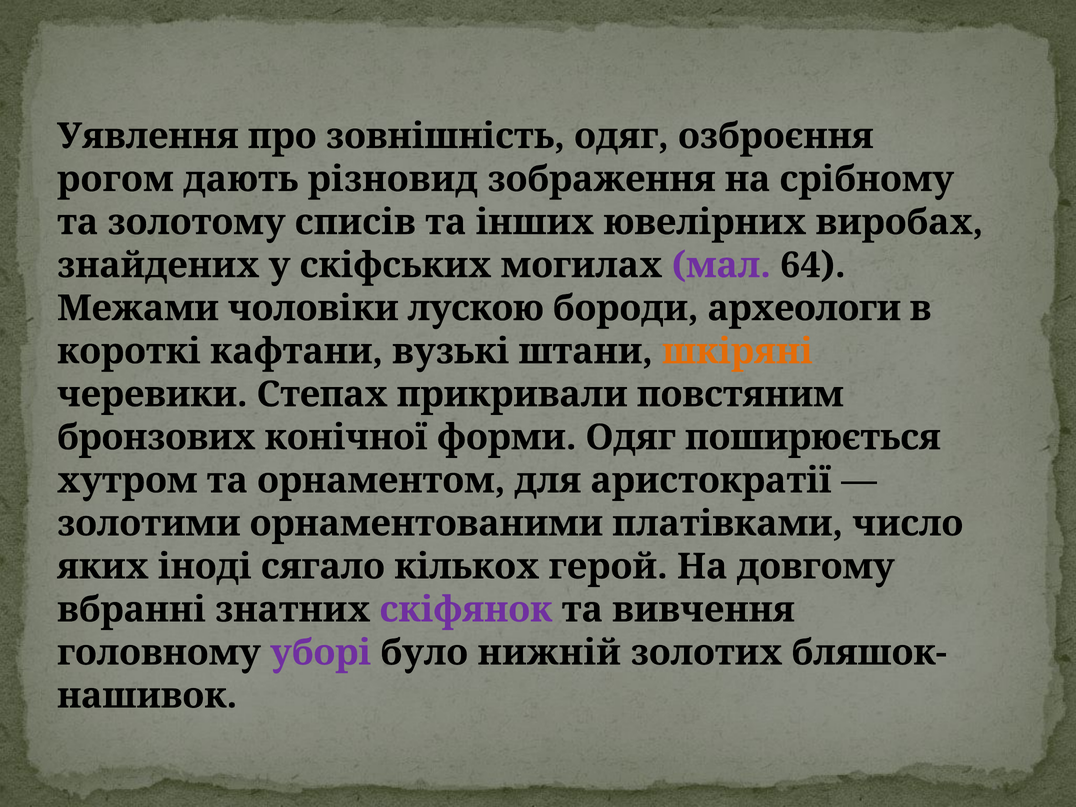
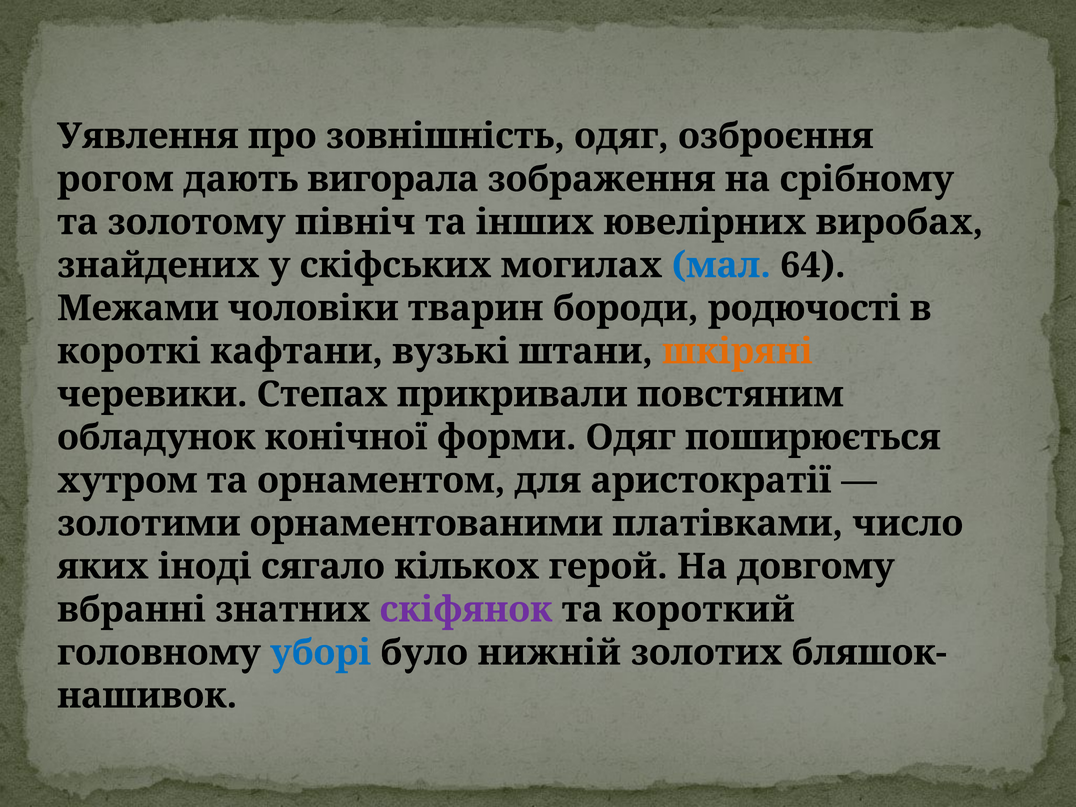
різновид: різновид -> вигорала
списів: списів -> північ
мал colour: purple -> blue
лускою: лускою -> тварин
археологи: археологи -> родючості
бронзових: бронзових -> обладунок
вивчення: вивчення -> короткий
уборі colour: purple -> blue
